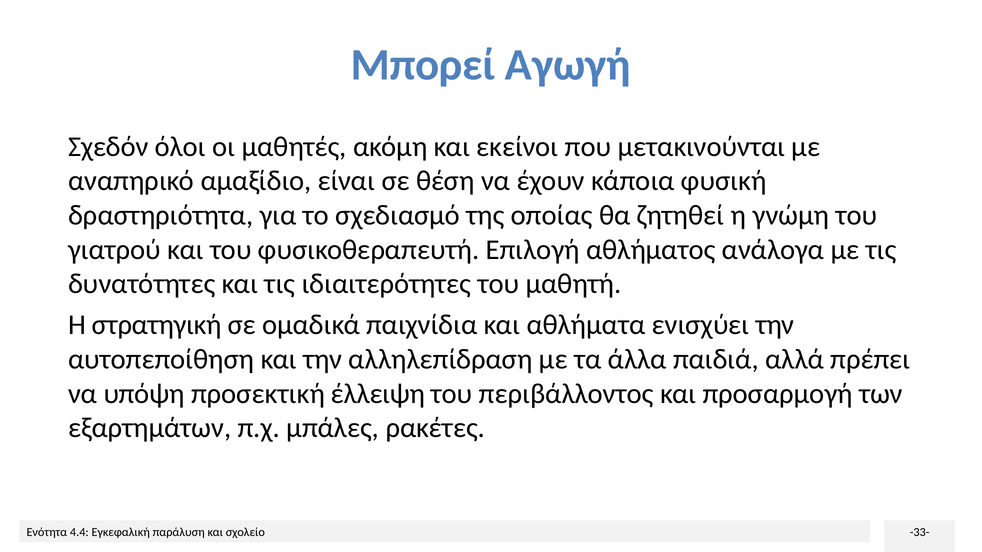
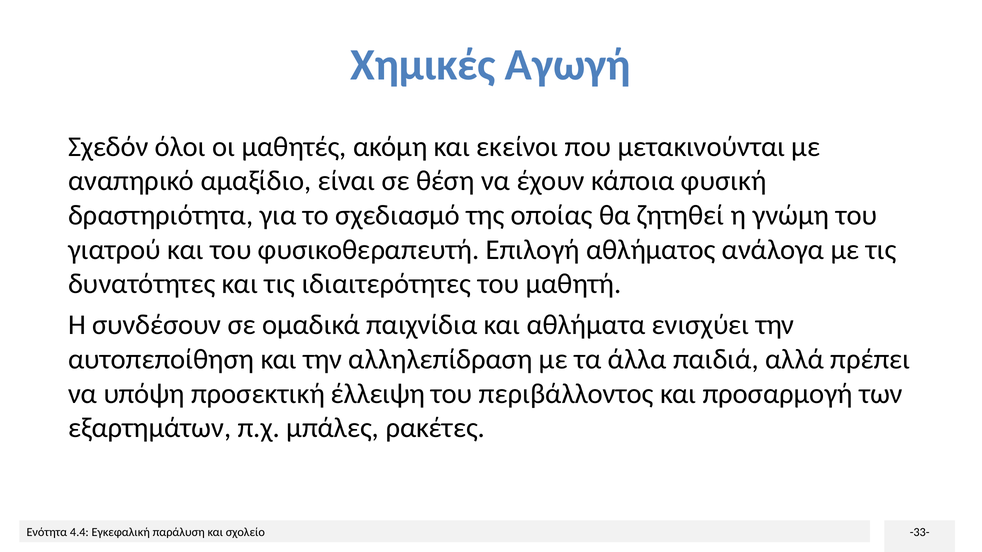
Μπορεί: Μπορεί -> Χημικές
στρατηγική: στρατηγική -> συνδέσουν
